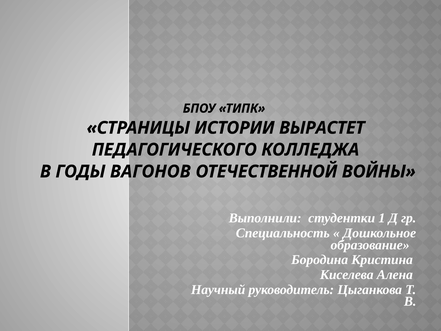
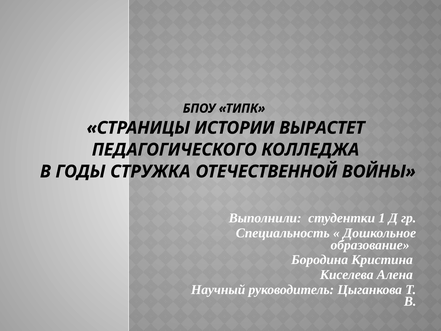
ВАГОНОВ: ВАГОНОВ -> СТРУЖКА
